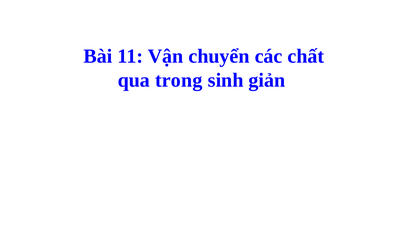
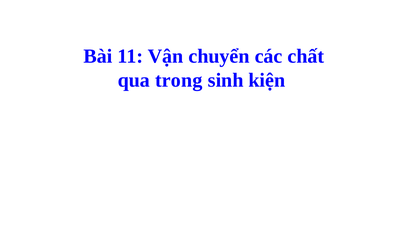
giản: giản -> kiện
